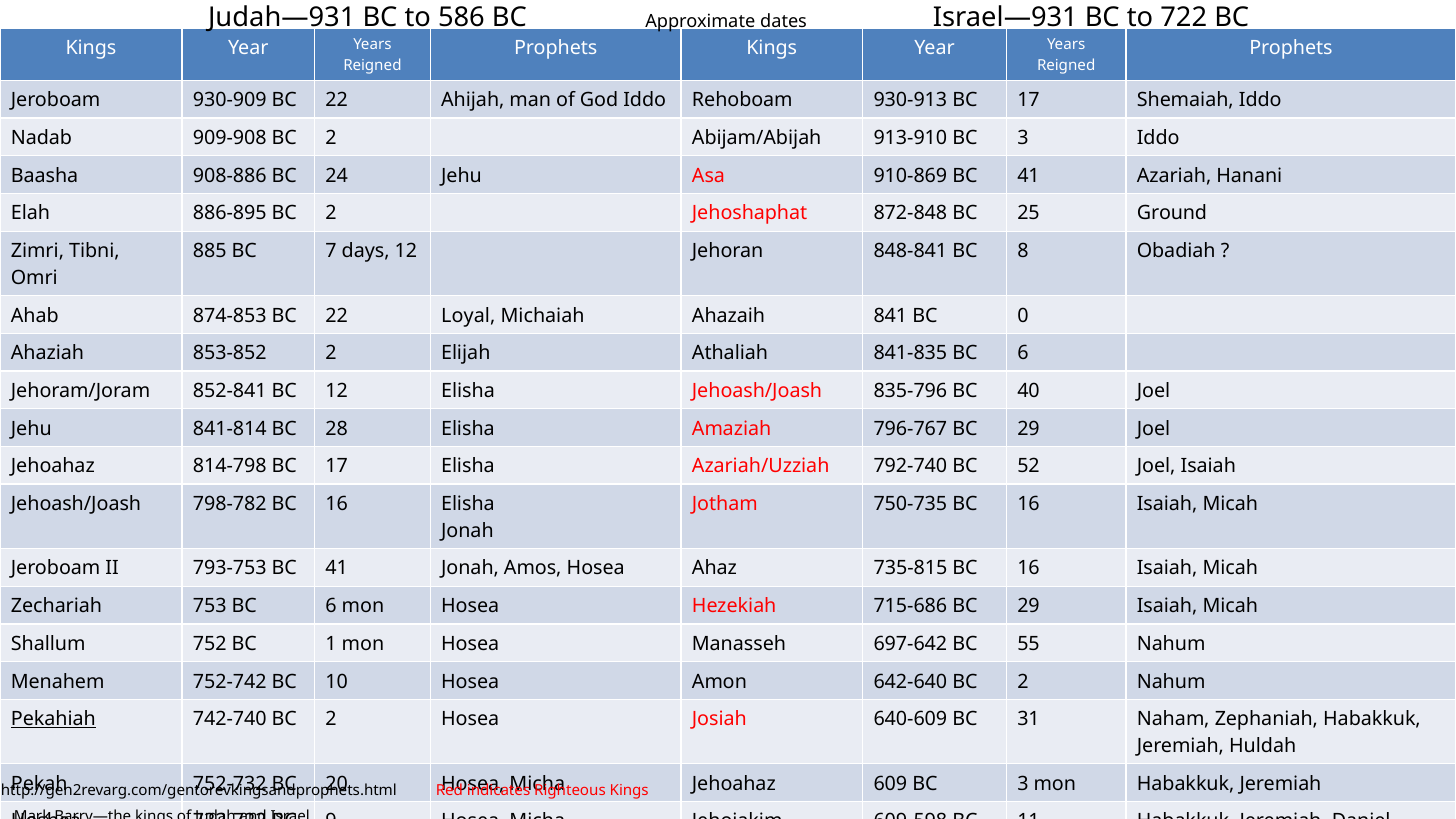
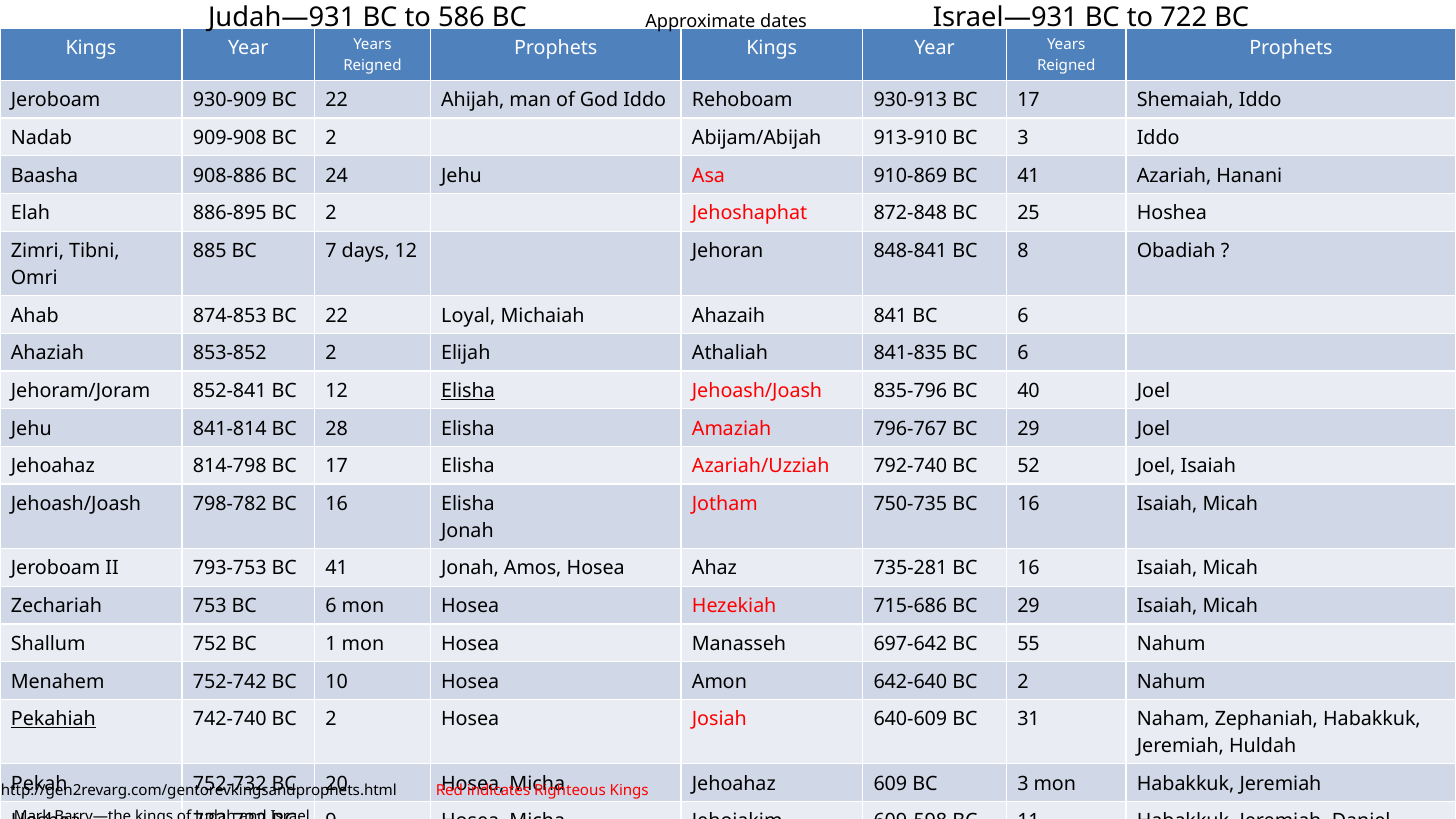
25 Ground: Ground -> Hoshea
841 BC 0: 0 -> 6
Elisha at (468, 391) underline: none -> present
735-815: 735-815 -> 735-281
